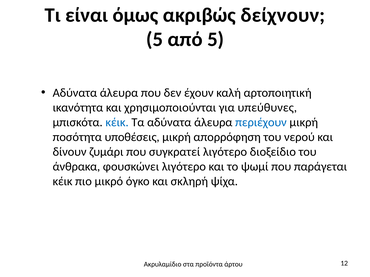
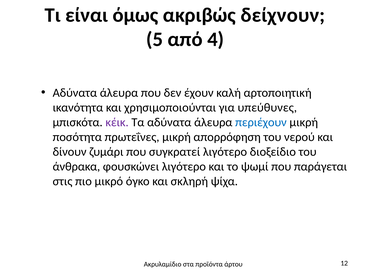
από 5: 5 -> 4
κέικ at (117, 123) colour: blue -> purple
υποθέσεις: υποθέσεις -> πρωτεΐνες
κέικ at (63, 182): κέικ -> στις
